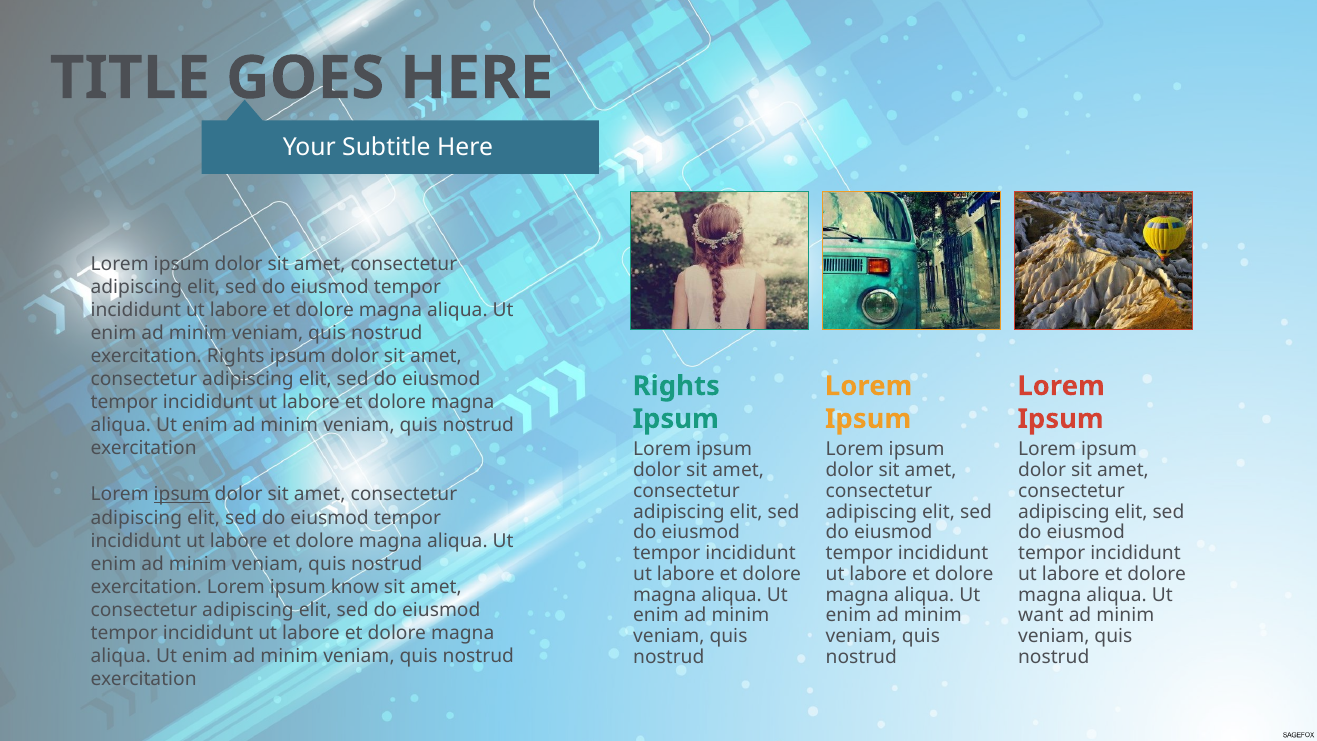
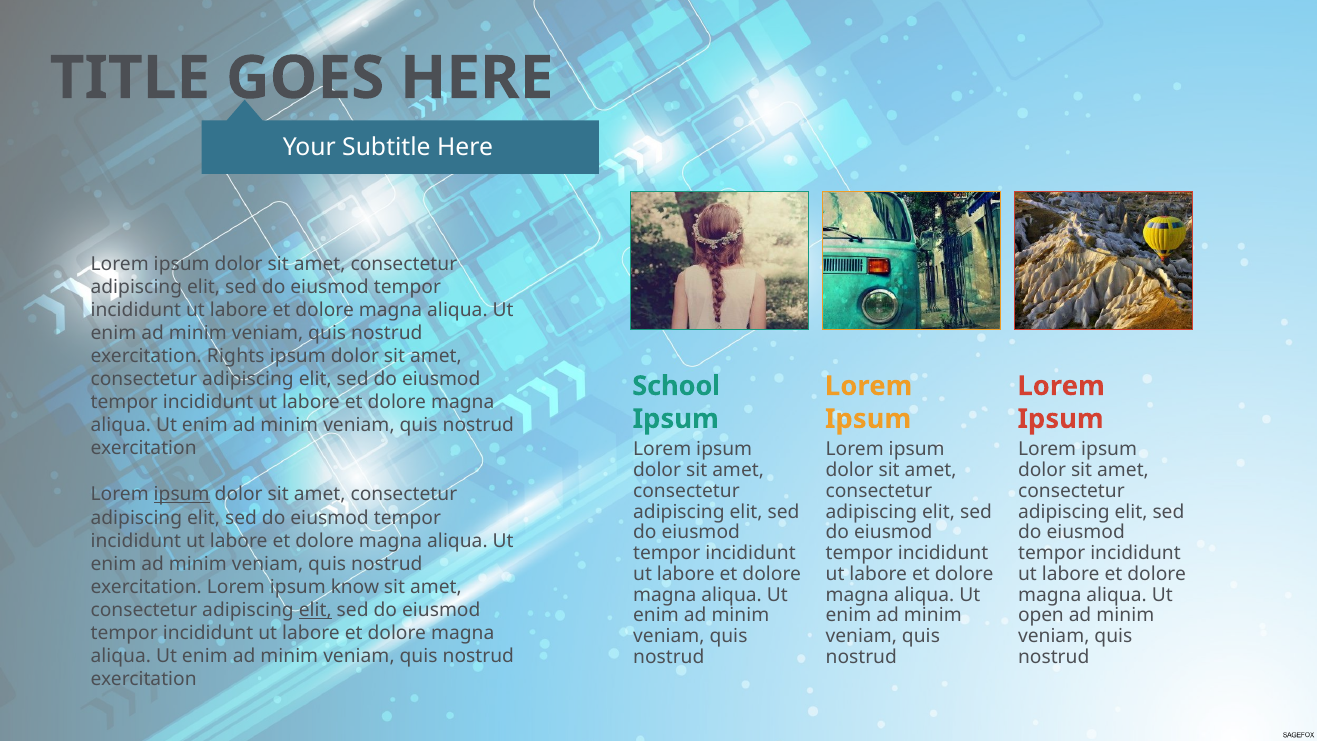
Rights at (676, 386): Rights -> School
elit at (315, 610) underline: none -> present
want: want -> open
